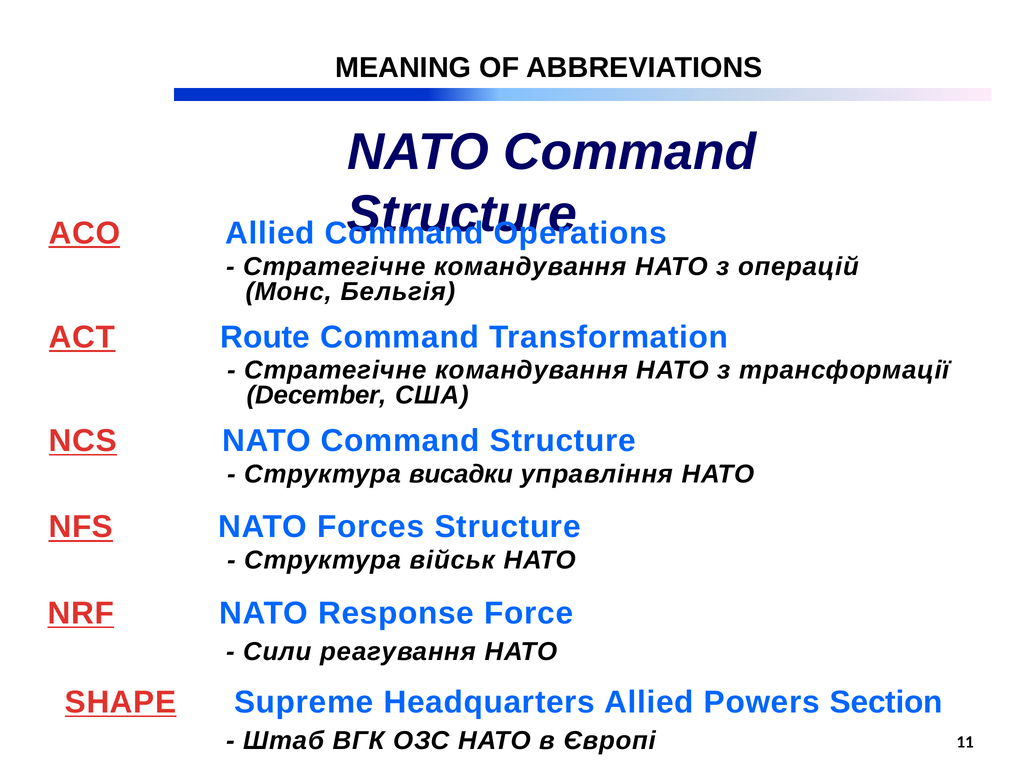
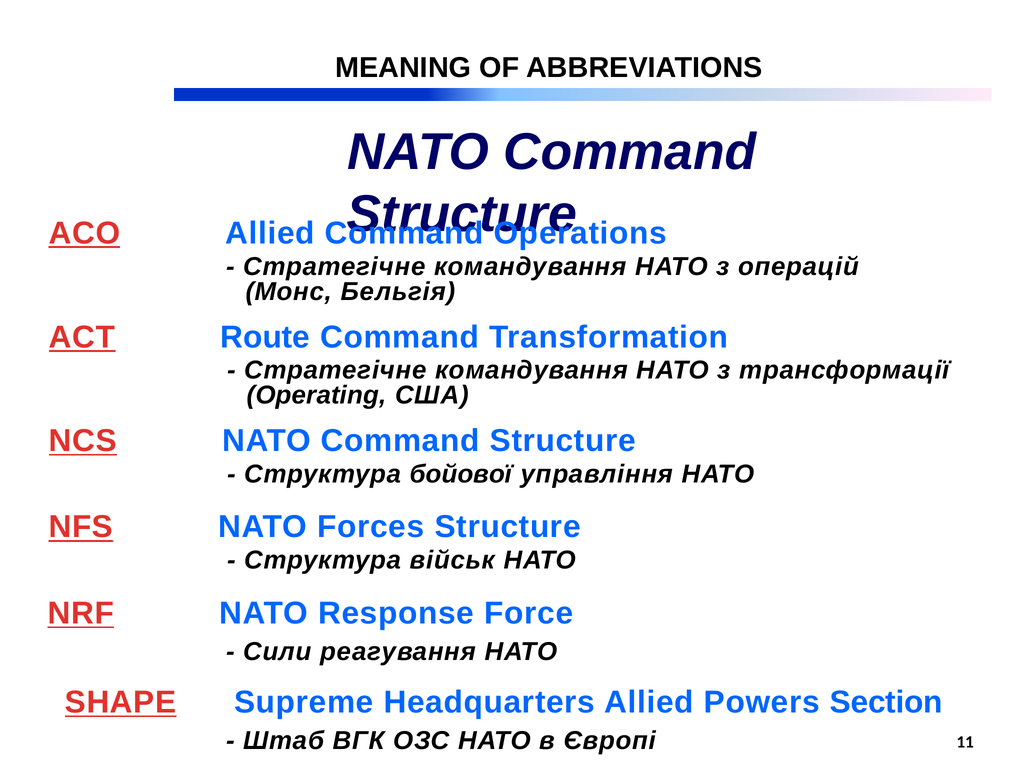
December: December -> Operating
висадки: висадки -> бойової
